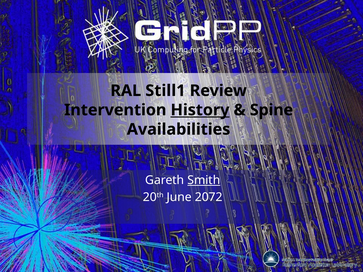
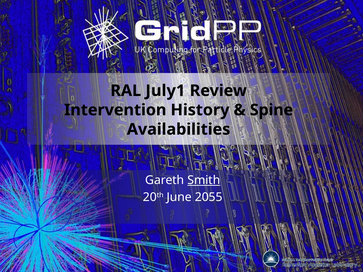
Still1: Still1 -> July1
History underline: present -> none
2072: 2072 -> 2055
